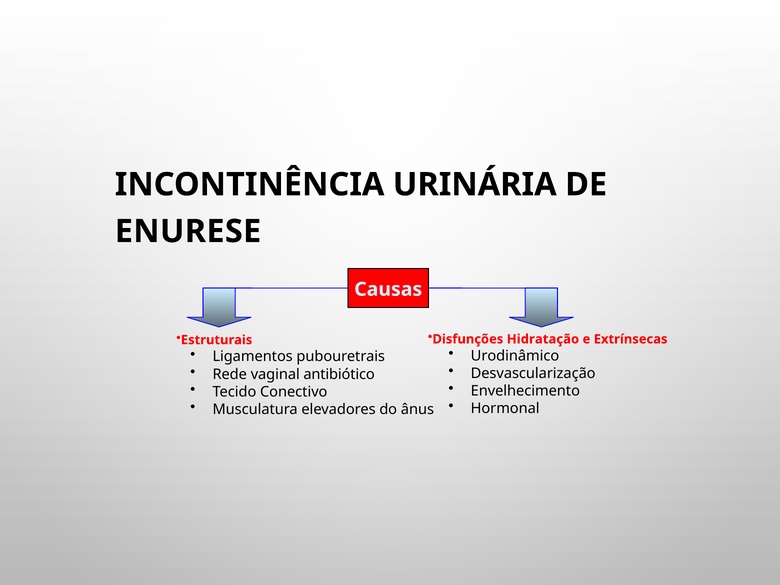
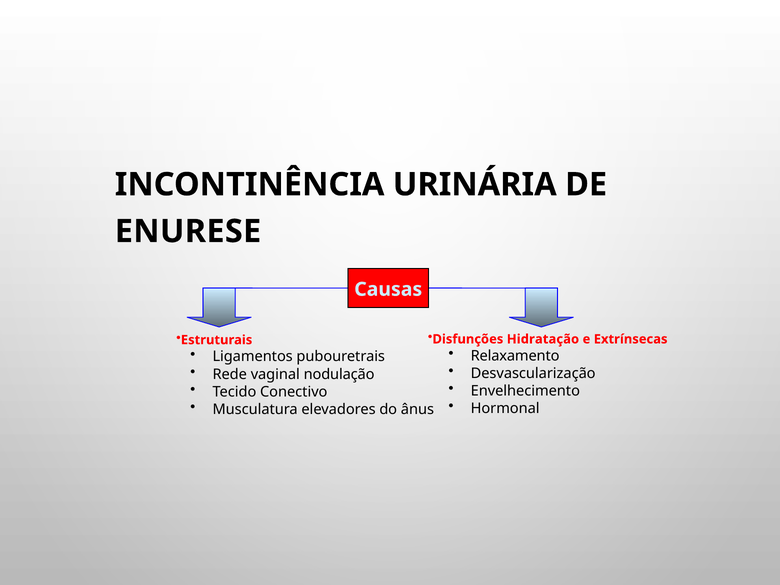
Urodinâmico: Urodinâmico -> Relaxamento
antibiótico: antibiótico -> nodulação
